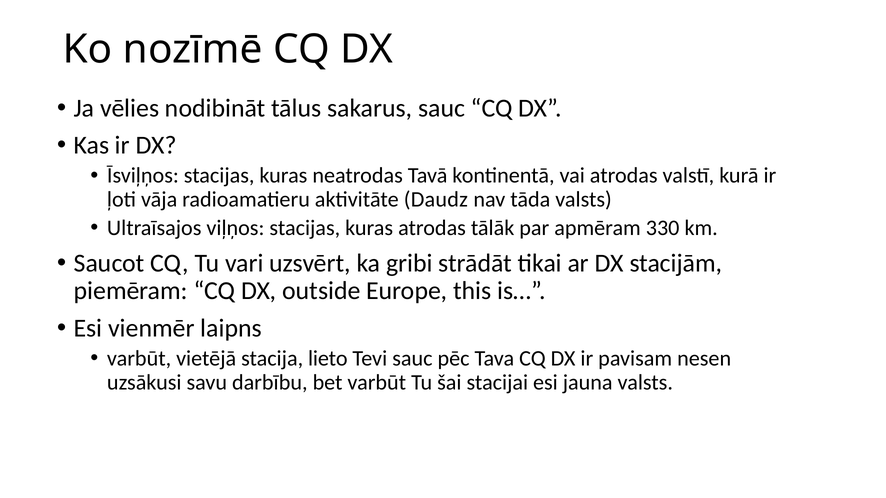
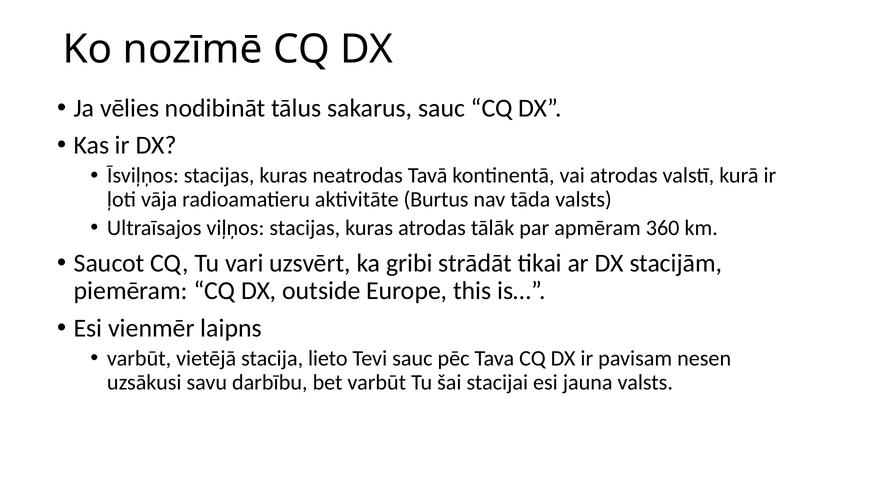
Daudz: Daudz -> Burtus
330: 330 -> 360
